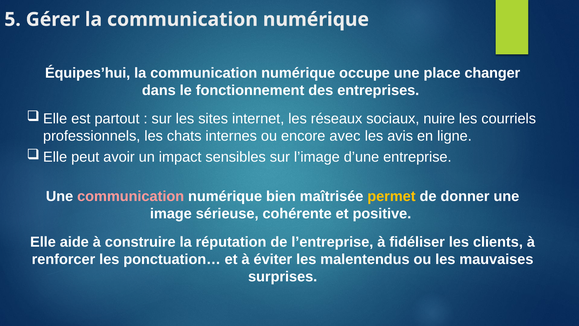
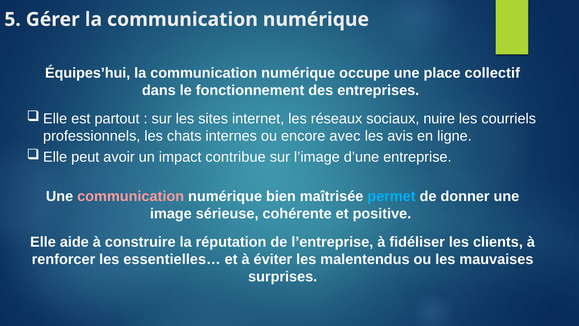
changer: changer -> collectif
sensibles: sensibles -> contribue
permet colour: yellow -> light blue
ponctuation…: ponctuation… -> essentielles…
